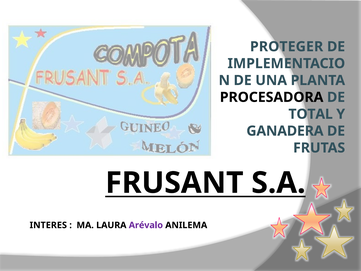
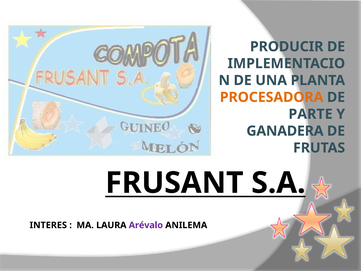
PROTEGER: PROTEGER -> PRODUCIR
PROCESADORA colour: black -> orange
TOTAL: TOTAL -> PARTE
